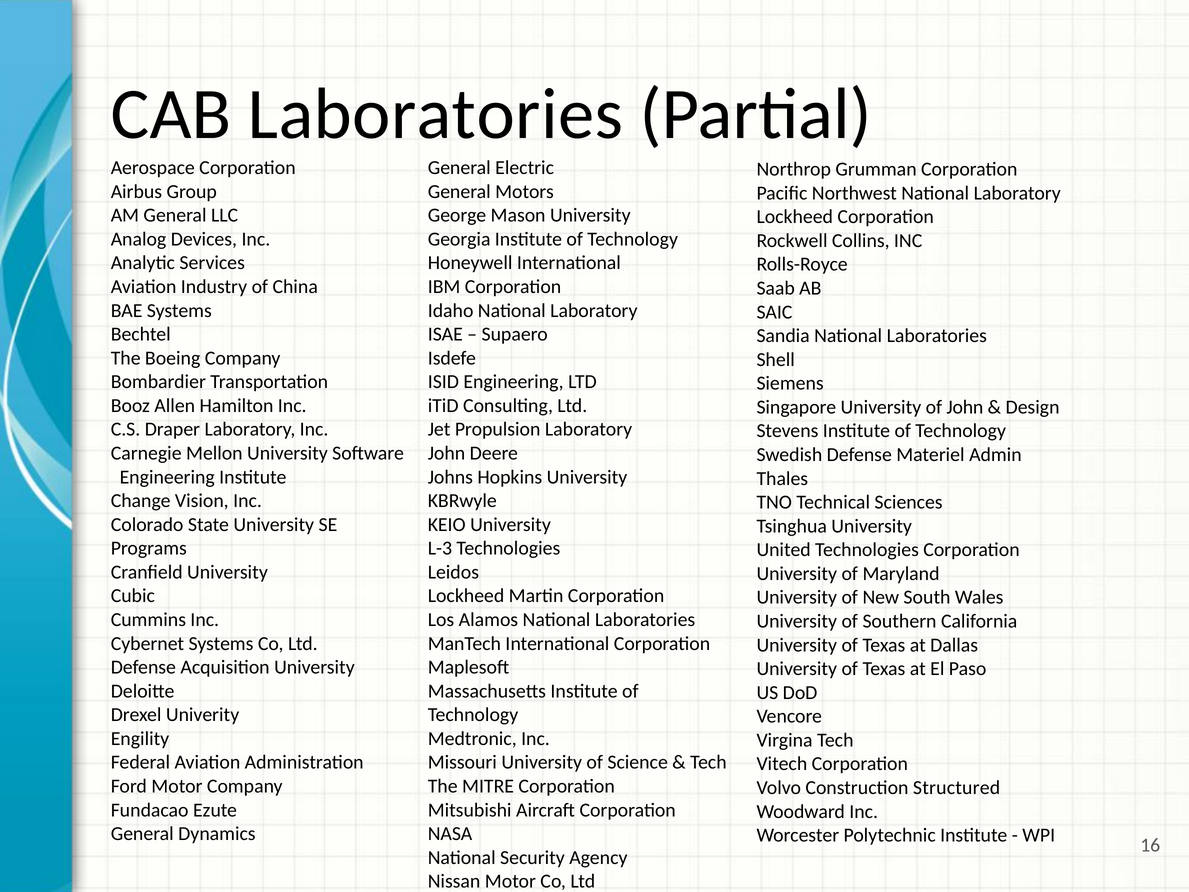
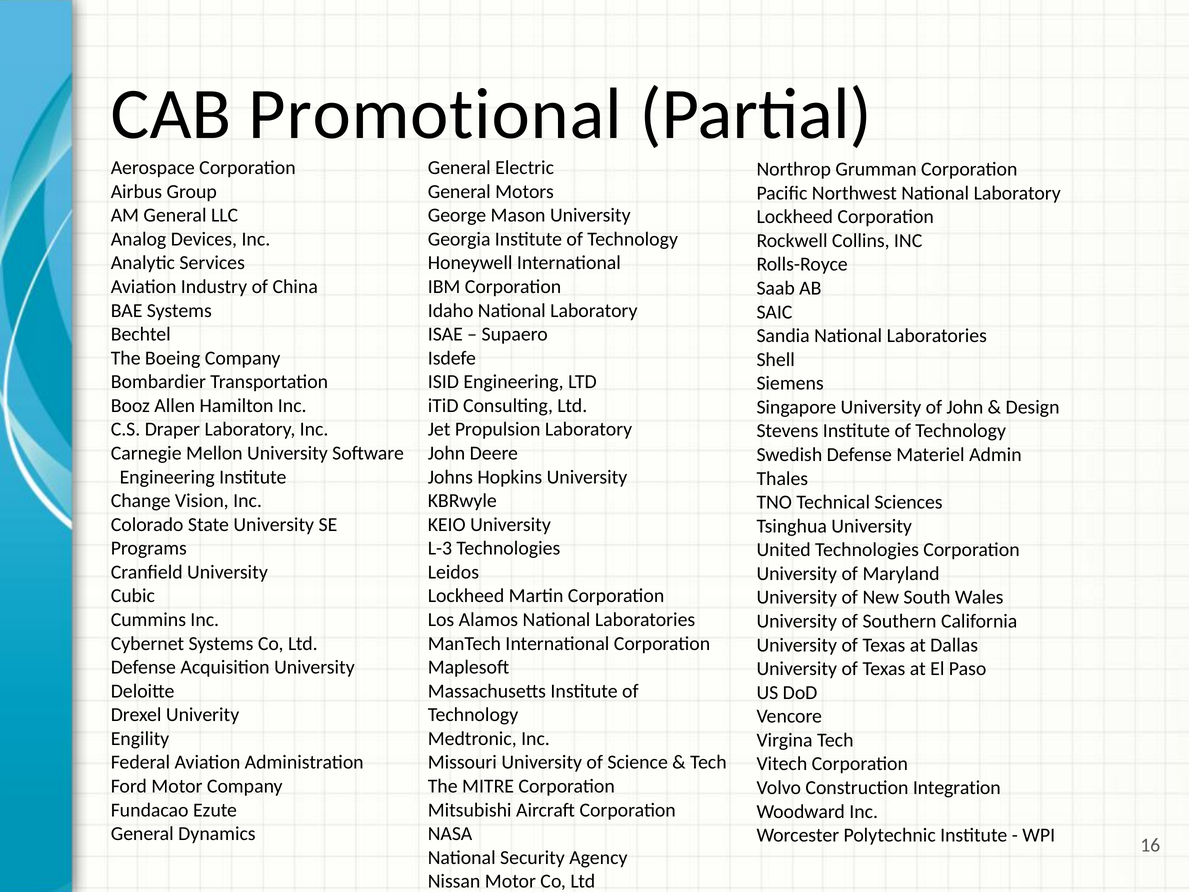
CAB Laboratories: Laboratories -> Promotional
Structured: Structured -> Integration
